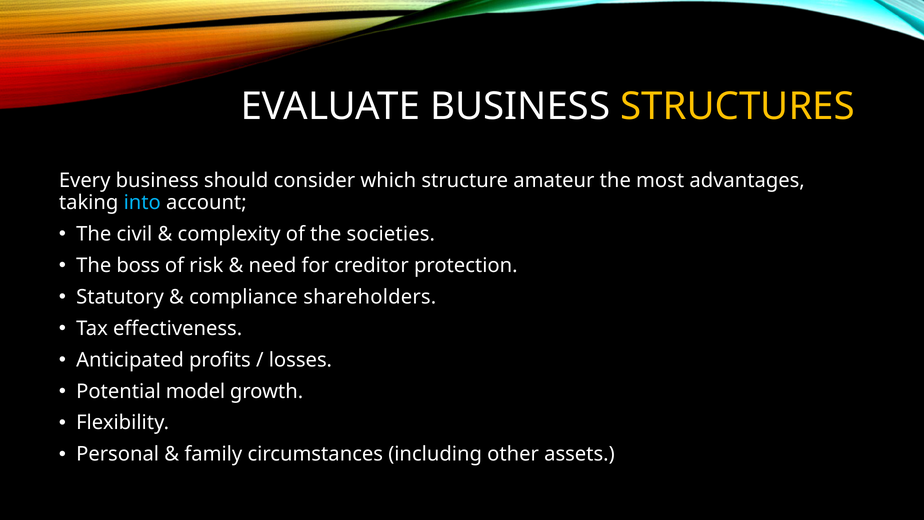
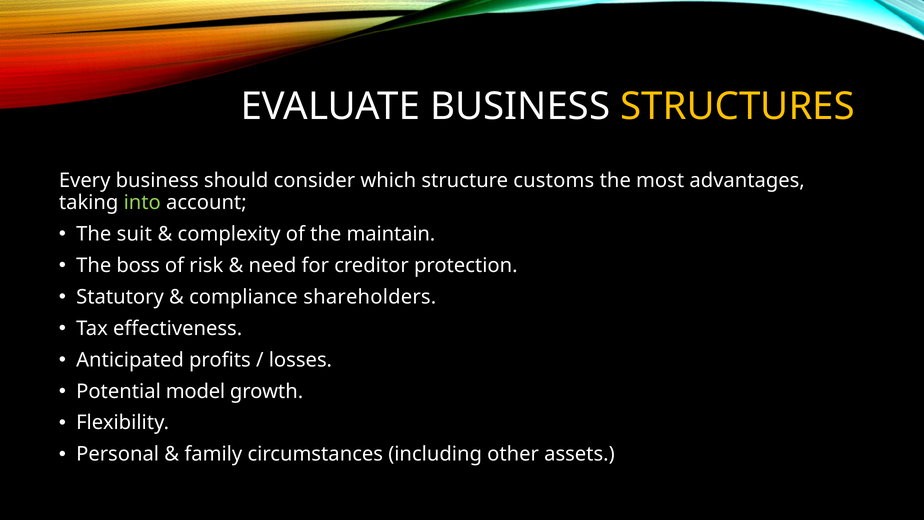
amateur: amateur -> customs
into colour: light blue -> light green
civil: civil -> suit
societies: societies -> maintain
